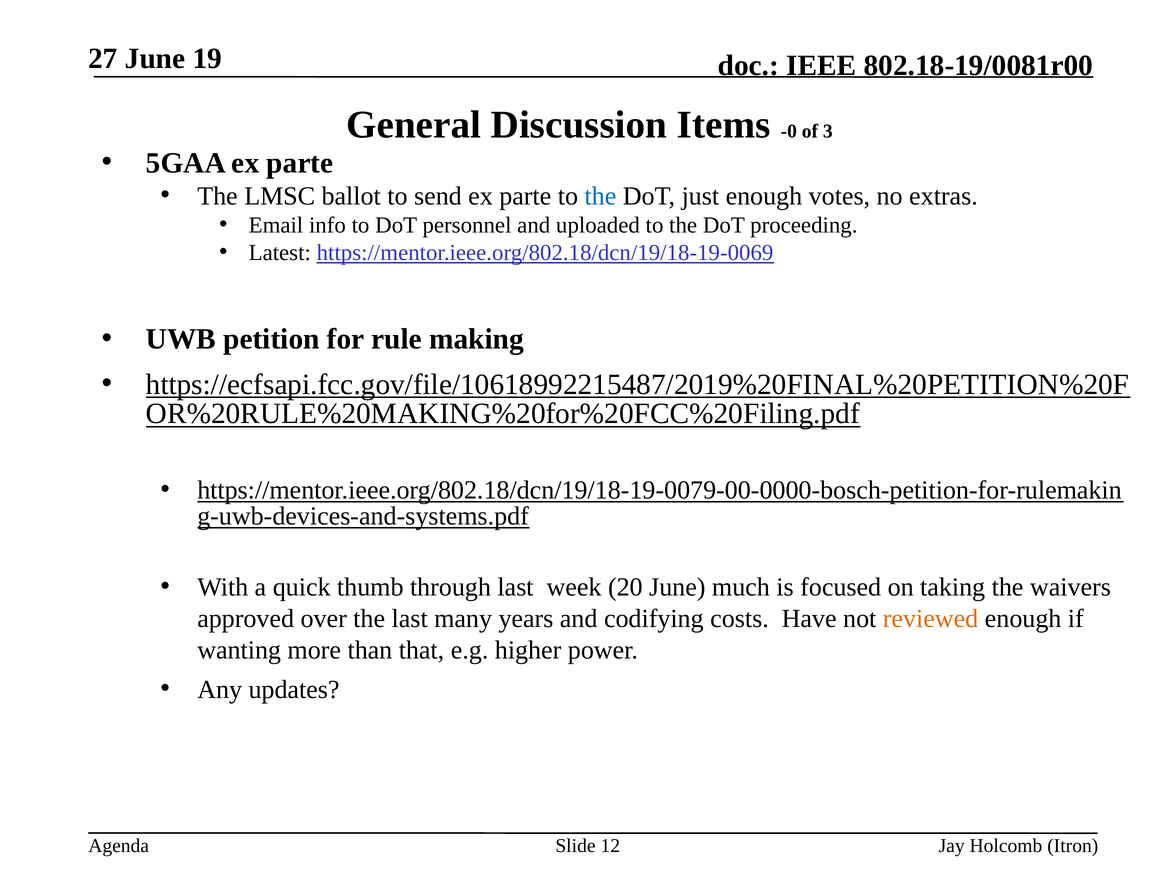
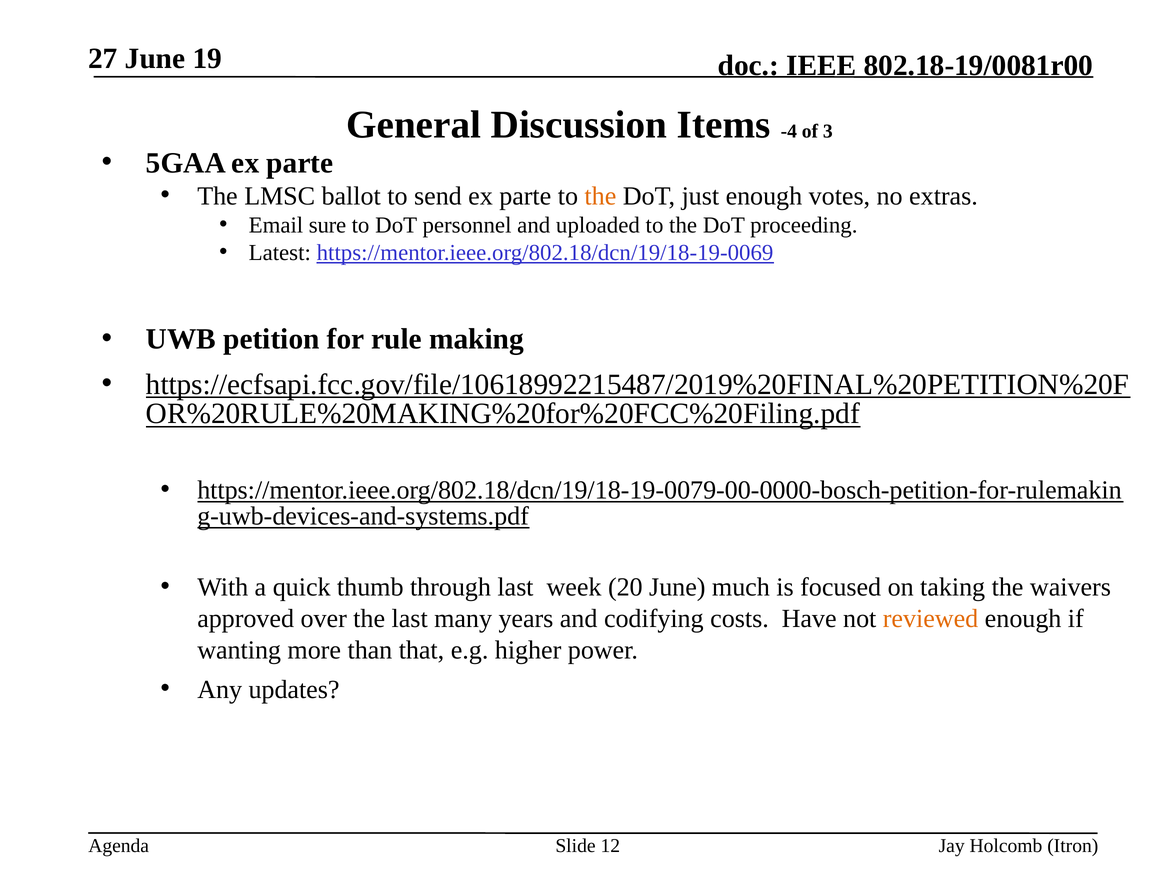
-0: -0 -> -4
the at (600, 196) colour: blue -> orange
info: info -> sure
